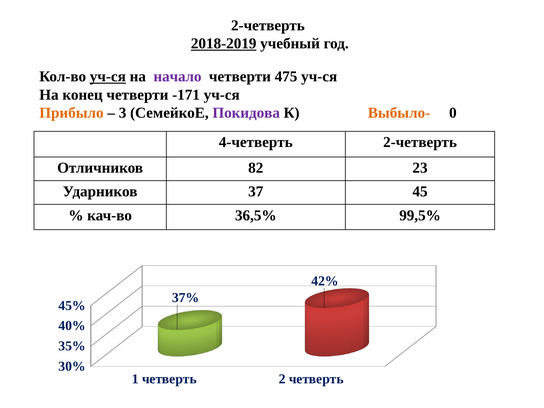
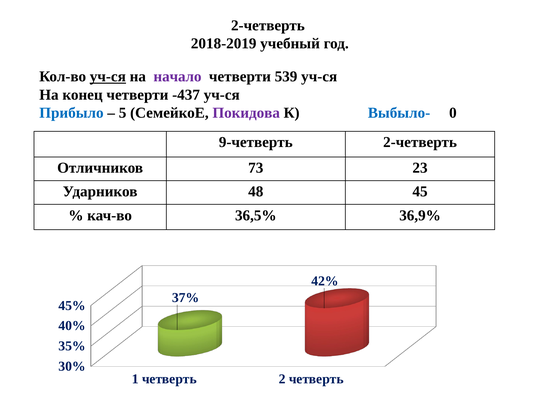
2018-2019 underline: present -> none
475: 475 -> 539
-171: -171 -> -437
Прибыло colour: orange -> blue
3: 3 -> 5
Выбыло- colour: orange -> blue
4-четверть: 4-четверть -> 9-четверть
82: 82 -> 73
37: 37 -> 48
99,5%: 99,5% -> 36,9%
